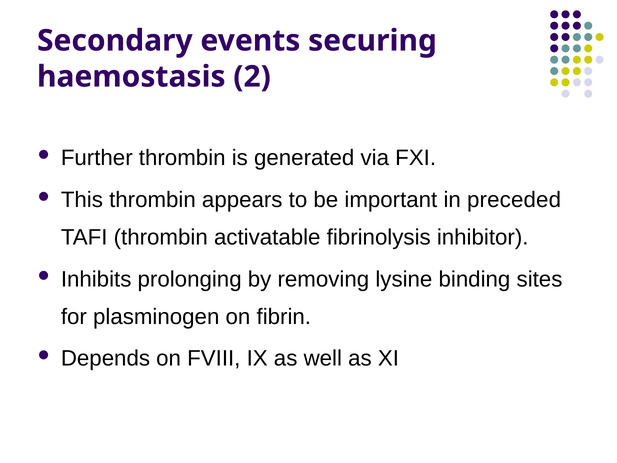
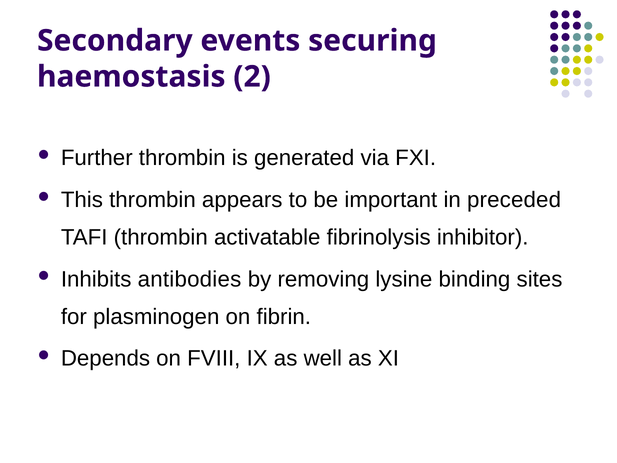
prolonging: prolonging -> antibodies
